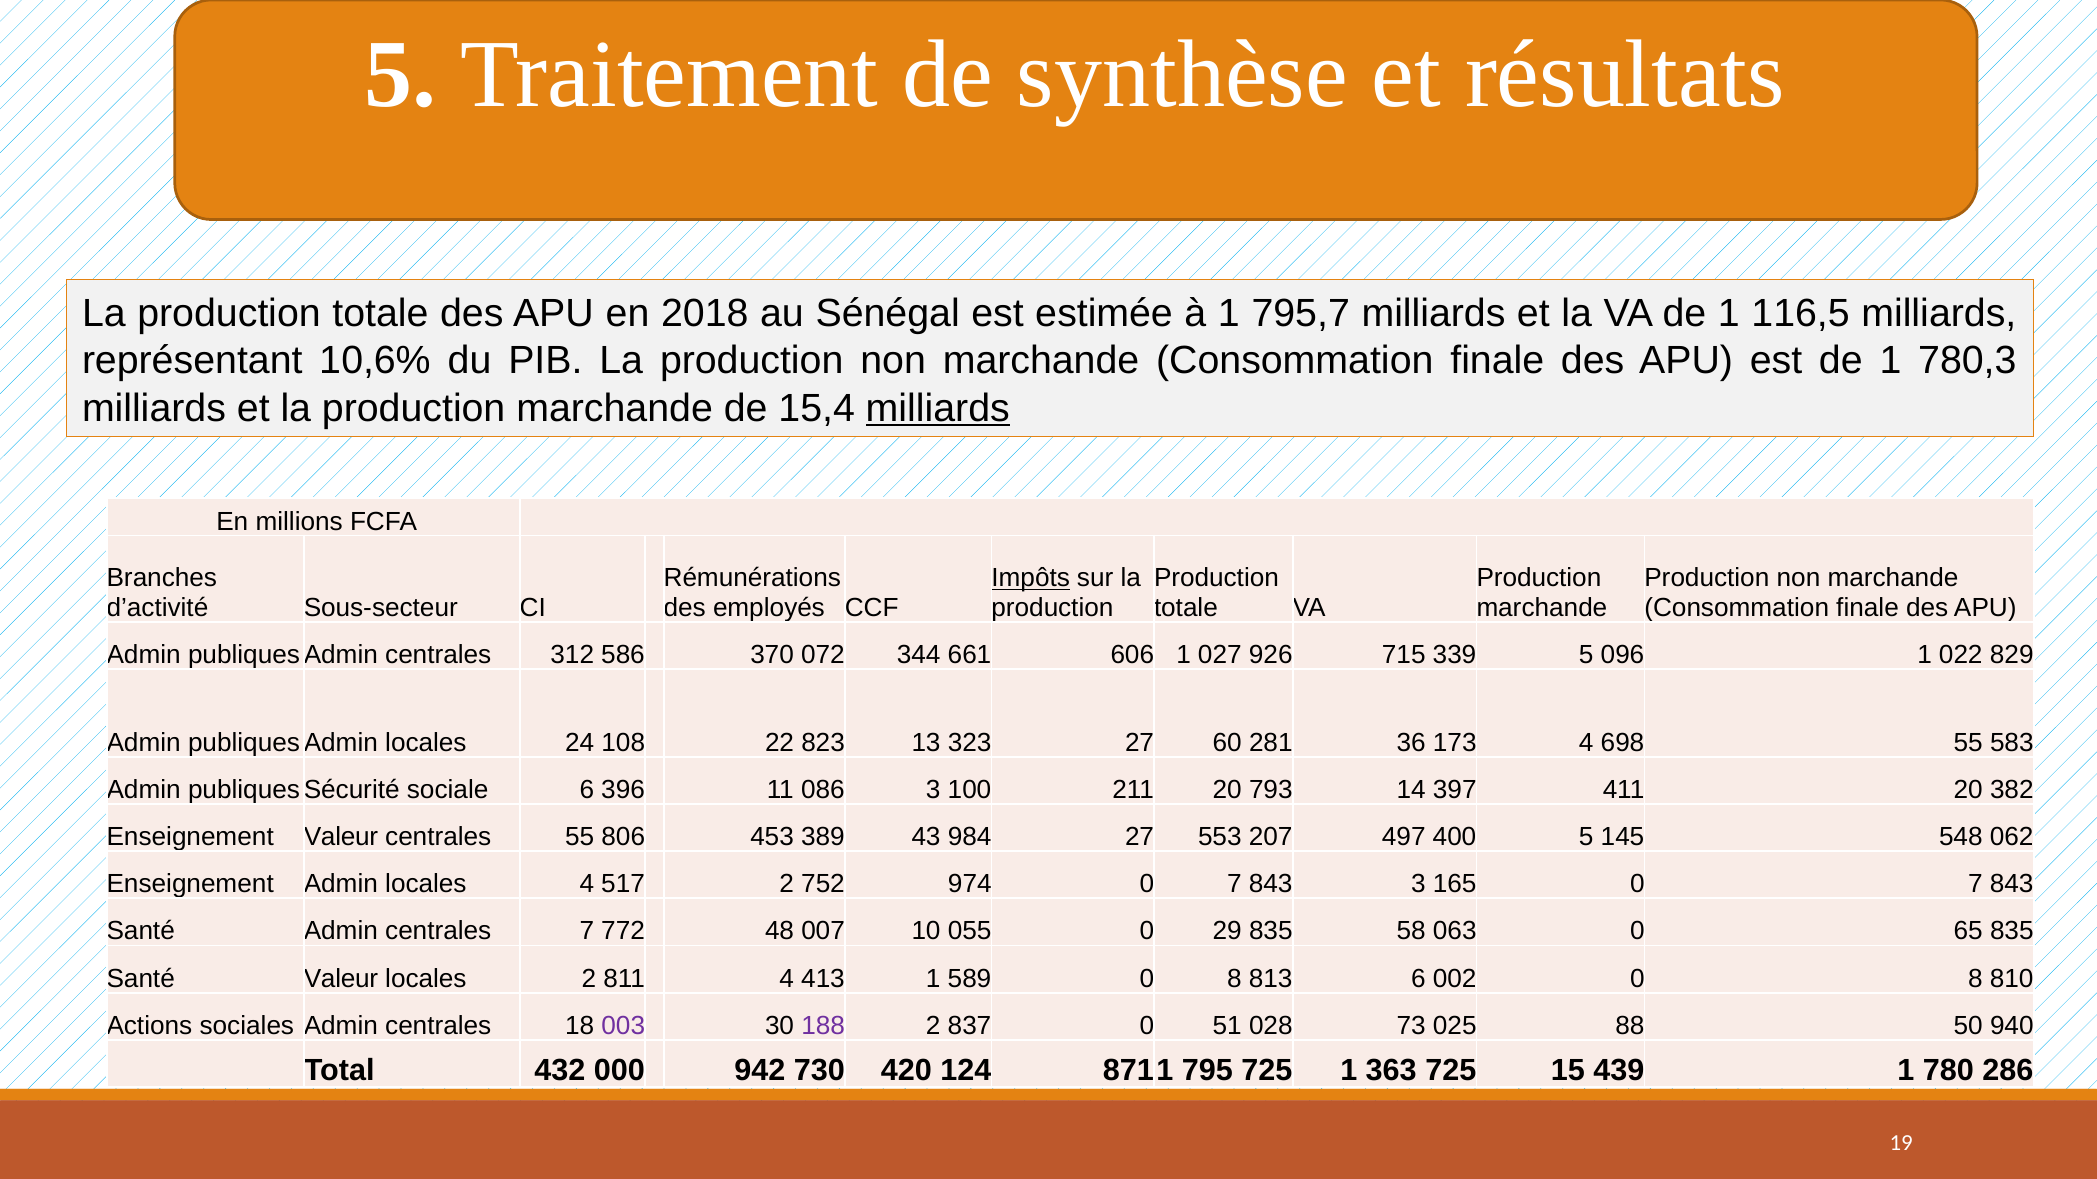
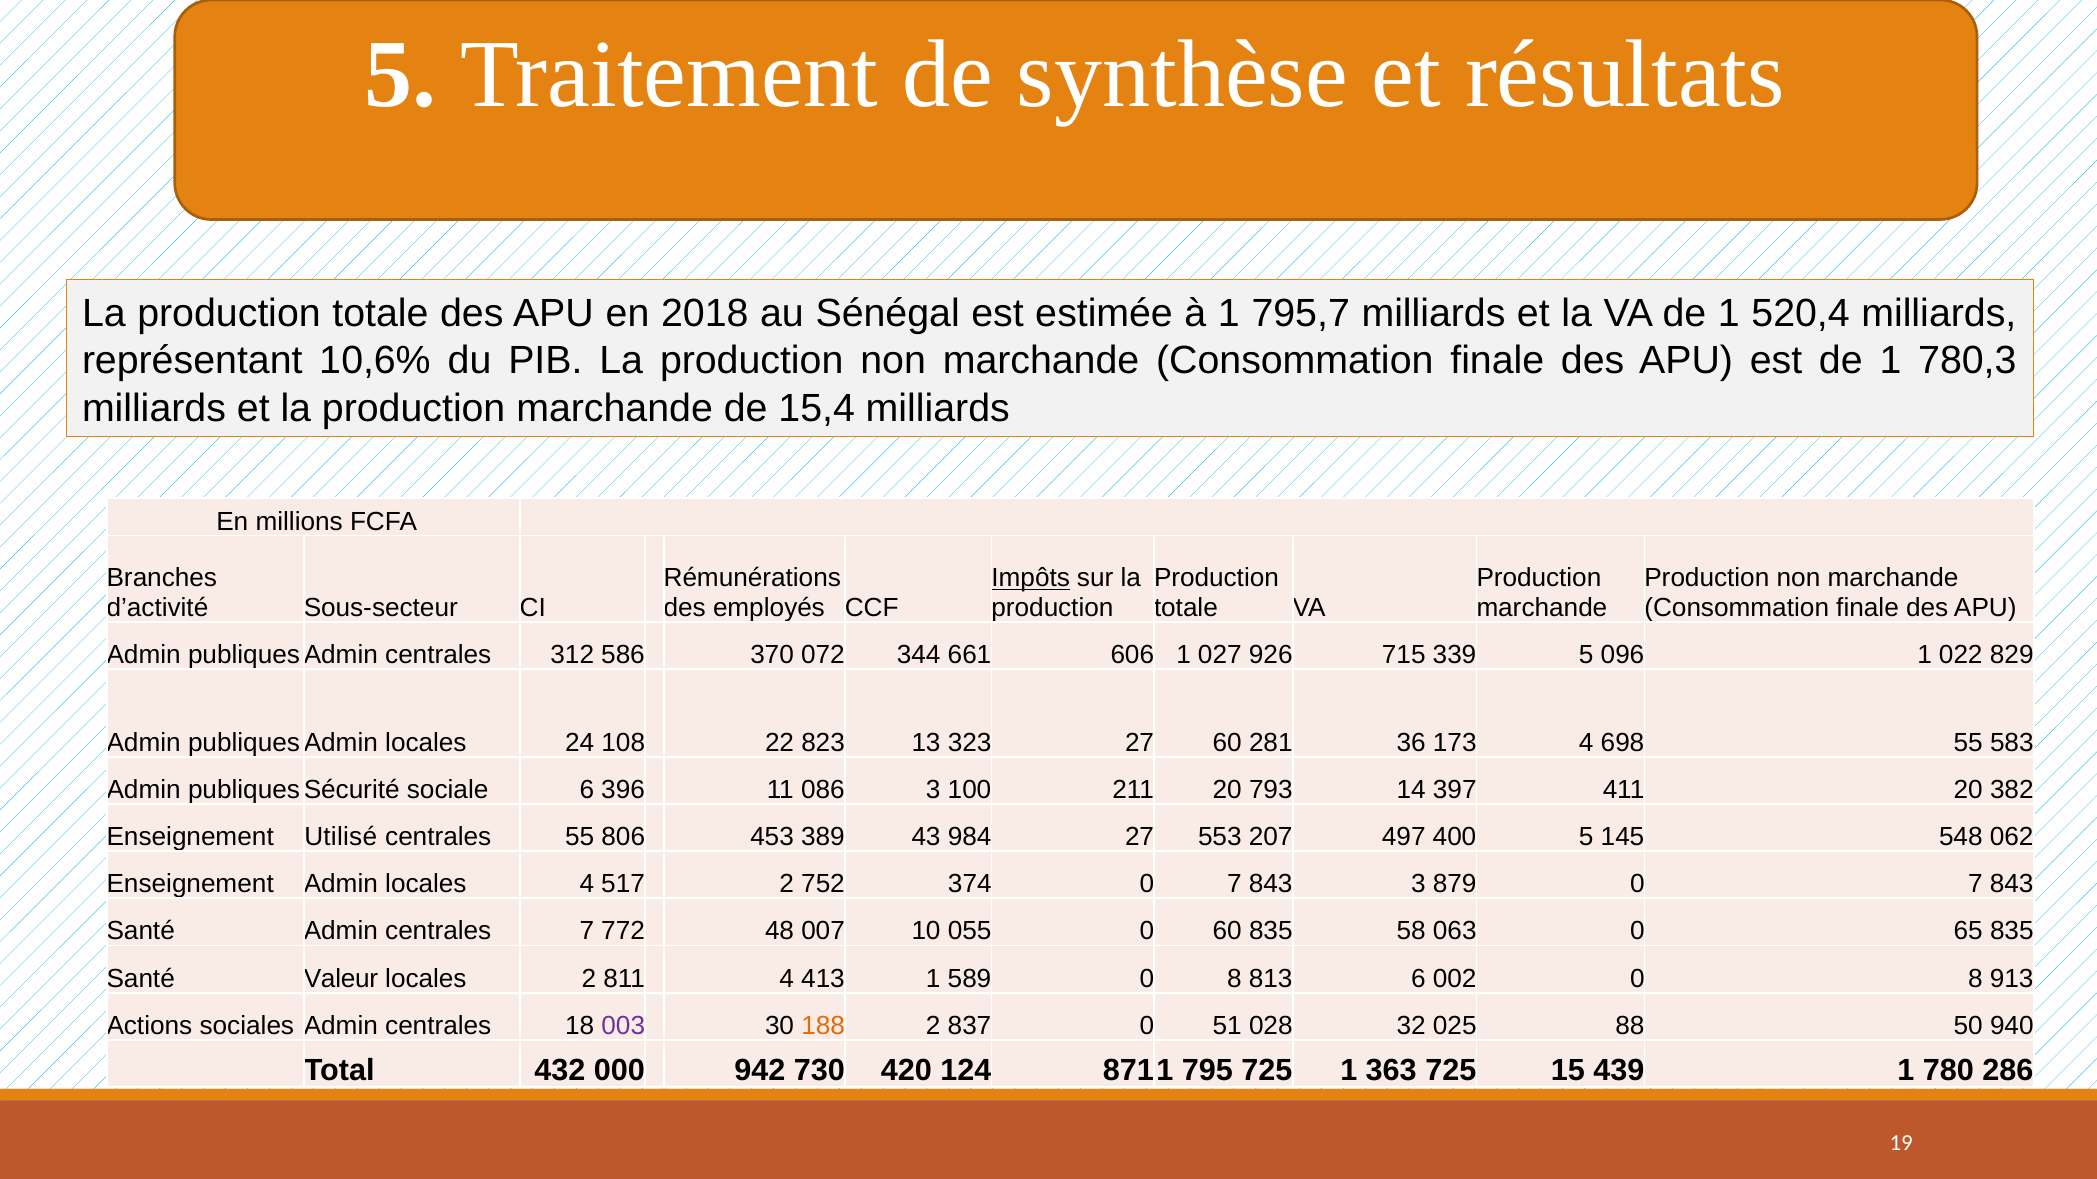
116,5: 116,5 -> 520,4
milliards at (938, 408) underline: present -> none
Enseignement Valeur: Valeur -> Utilisé
974: 974 -> 374
165: 165 -> 879
0 29: 29 -> 60
810: 810 -> 913
188 colour: purple -> orange
73: 73 -> 32
